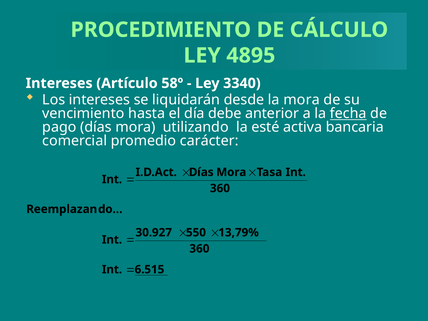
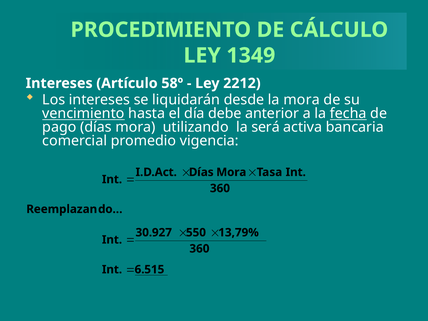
4895: 4895 -> 1349
3340: 3340 -> 2212
vencimiento underline: none -> present
esté: esté -> será
carácter: carácter -> vigencia
